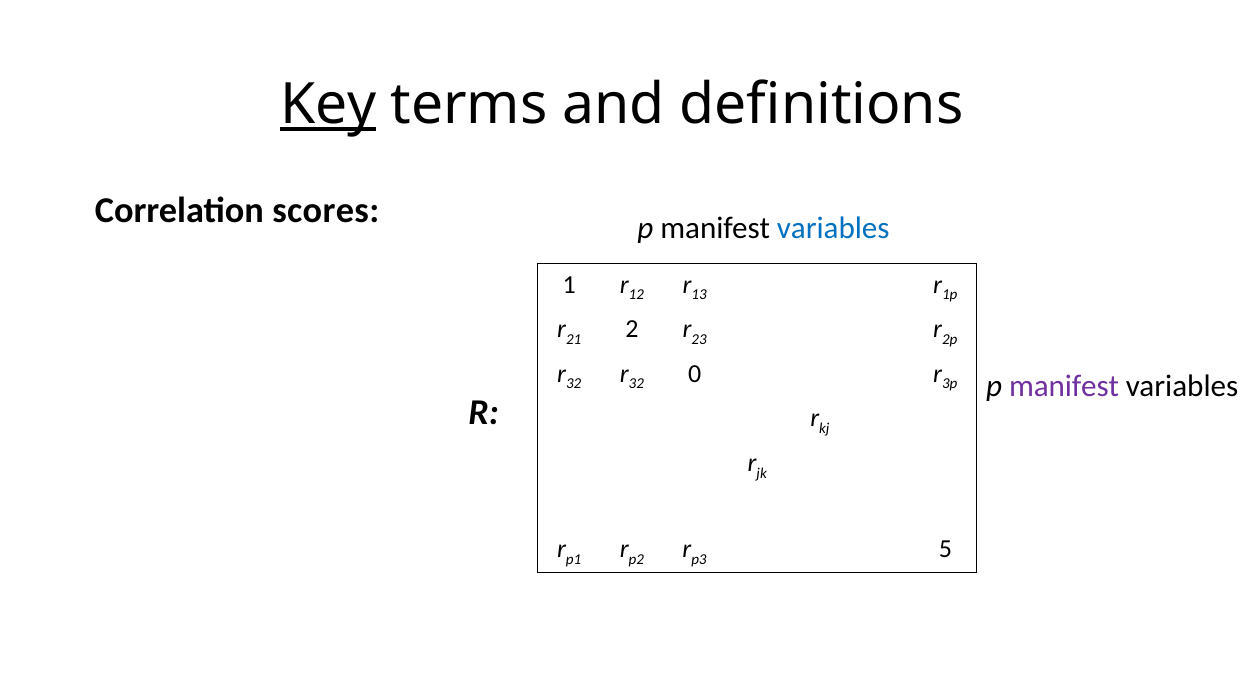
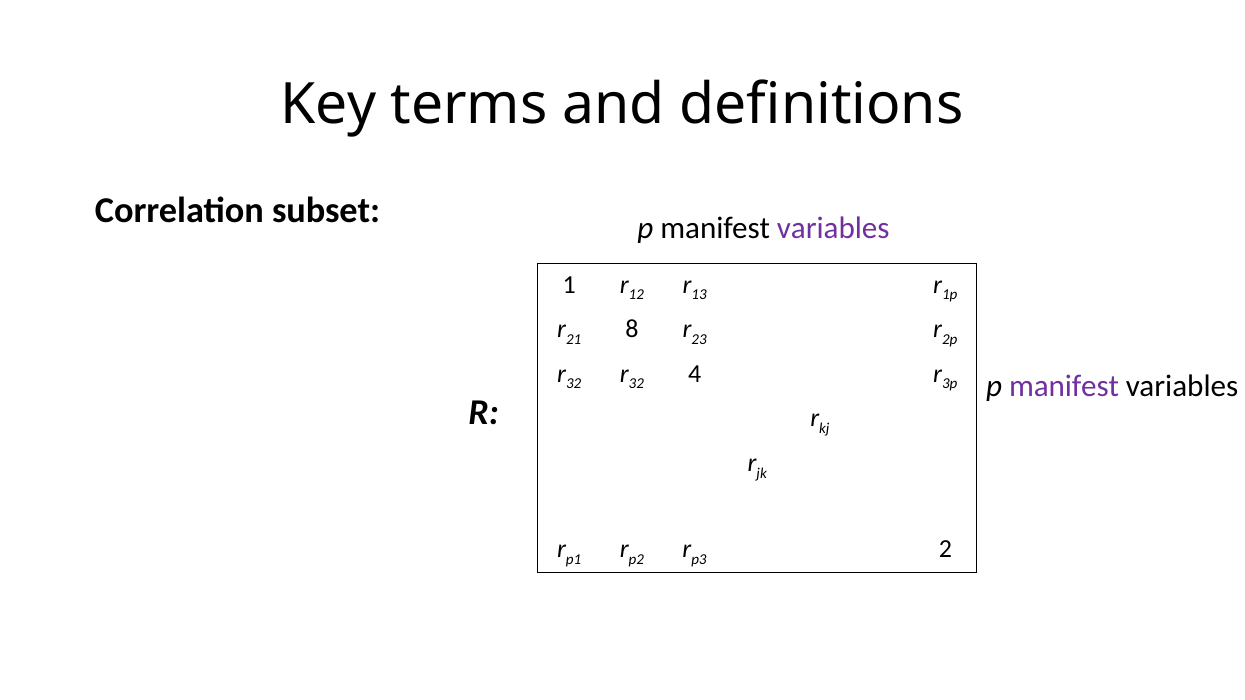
Key underline: present -> none
scores: scores -> subset
variables at (833, 228) colour: blue -> purple
2: 2 -> 8
0: 0 -> 4
5: 5 -> 2
